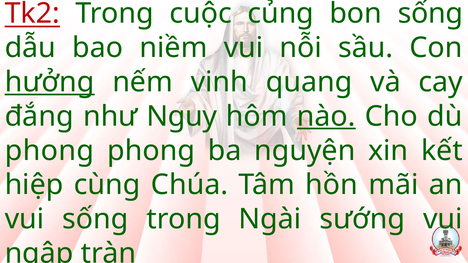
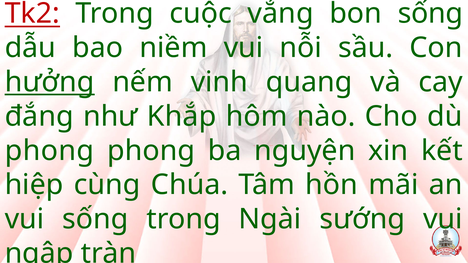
củng: củng -> vắng
Nguy: Nguy -> Khắp
nào underline: present -> none
